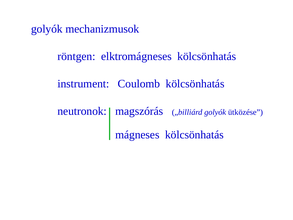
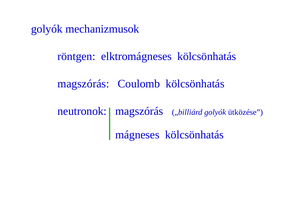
instrument at (83, 84): instrument -> magszórás
